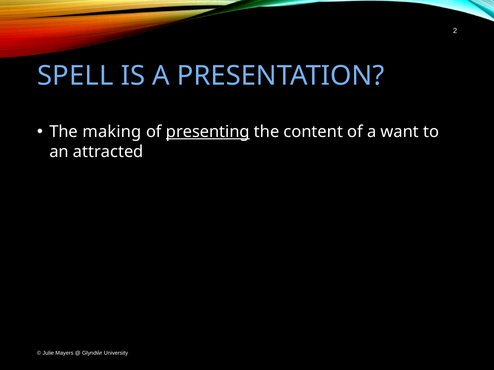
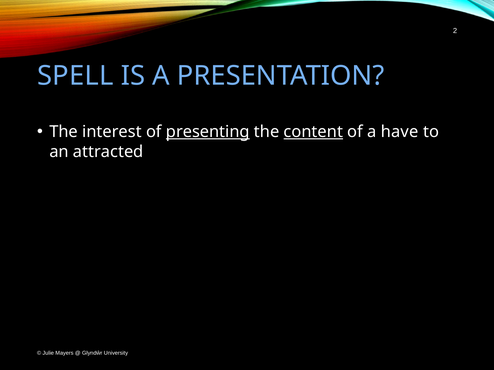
making: making -> interest
content underline: none -> present
want: want -> have
